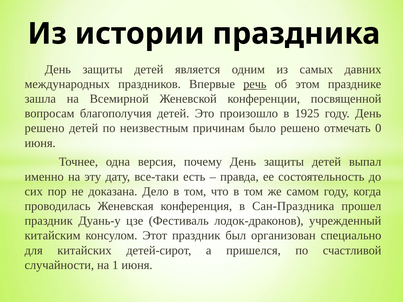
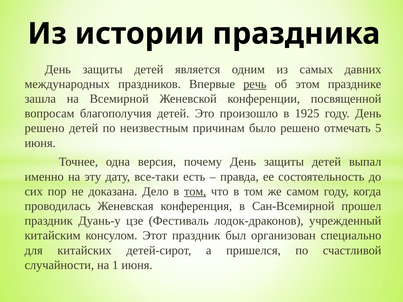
0: 0 -> 5
том at (195, 192) underline: none -> present
Сан-Праздника: Сан-Праздника -> Сан-Всемирной
